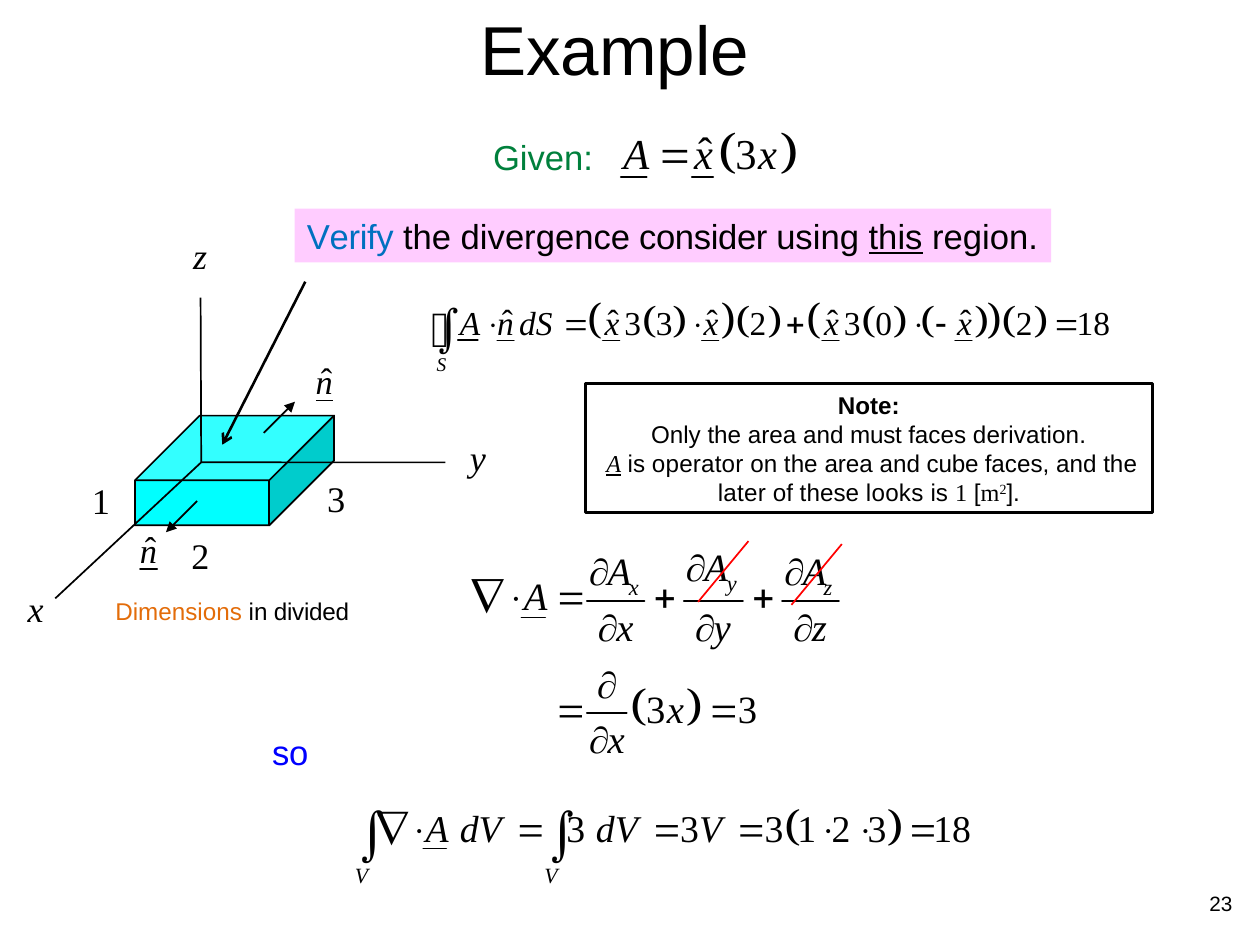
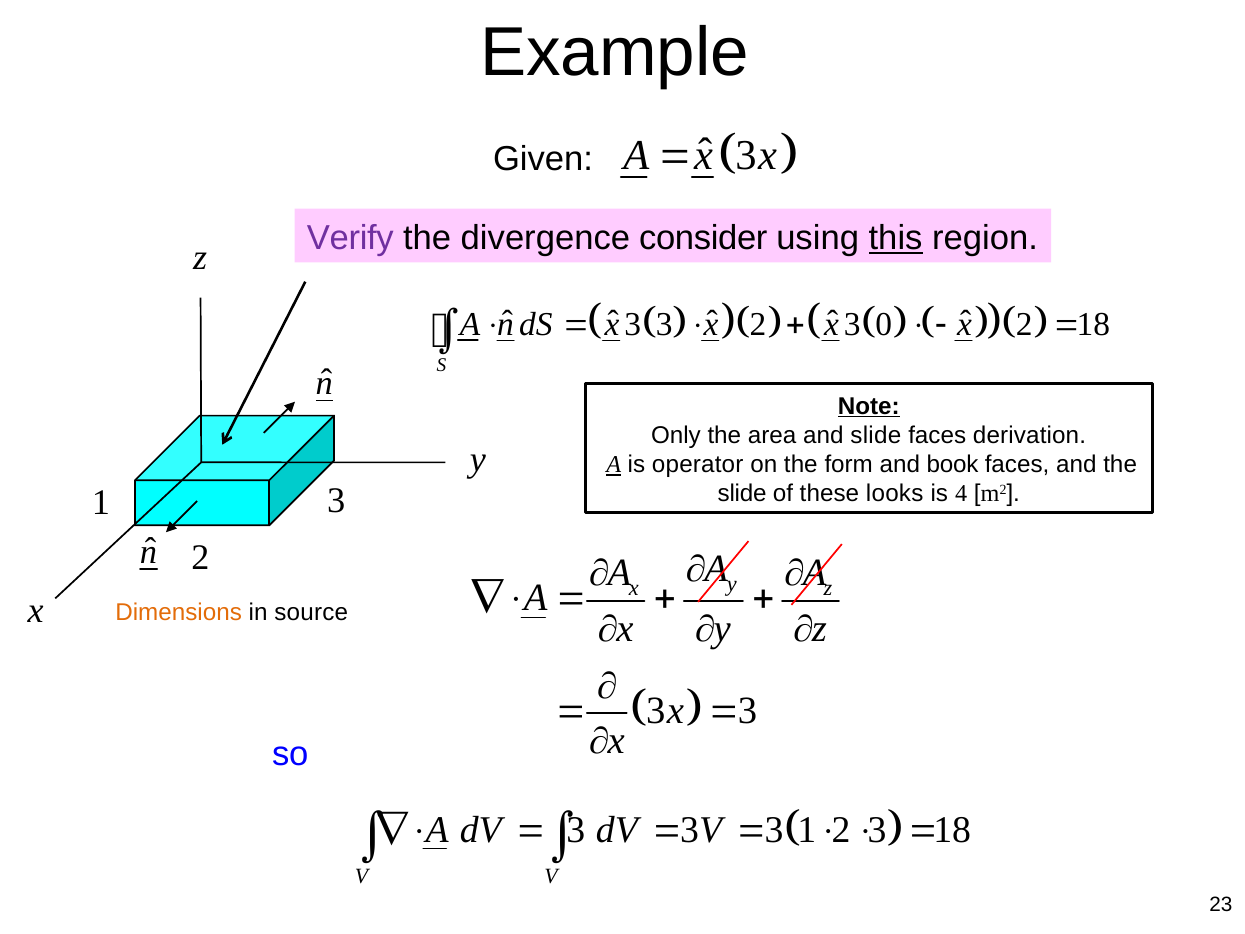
Given colour: green -> black
Verify colour: blue -> purple
Note underline: none -> present
and must: must -> slide
on the area: area -> form
cube: cube -> book
later at (742, 493): later -> slide
is 1: 1 -> 4
divided: divided -> source
